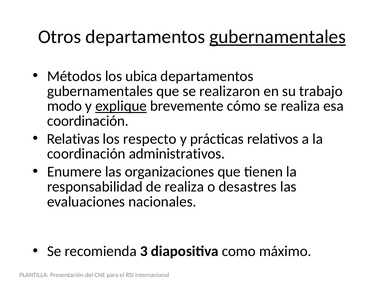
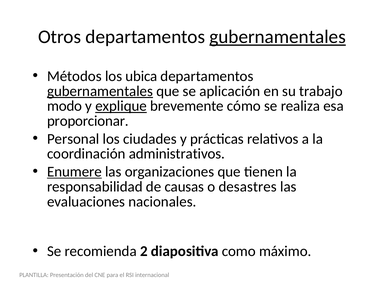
gubernamentales at (100, 91) underline: none -> present
realizaron: realizaron -> aplicación
coordinación at (88, 121): coordinación -> proporcionar
Relativas: Relativas -> Personal
respecto: respecto -> ciudades
Enumere underline: none -> present
de realiza: realiza -> causas
3: 3 -> 2
